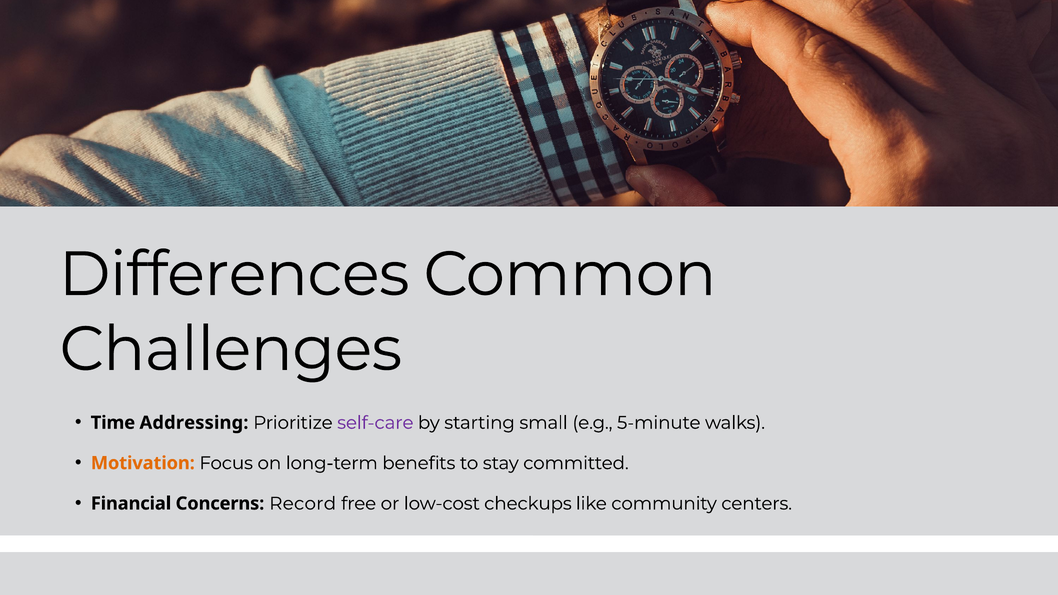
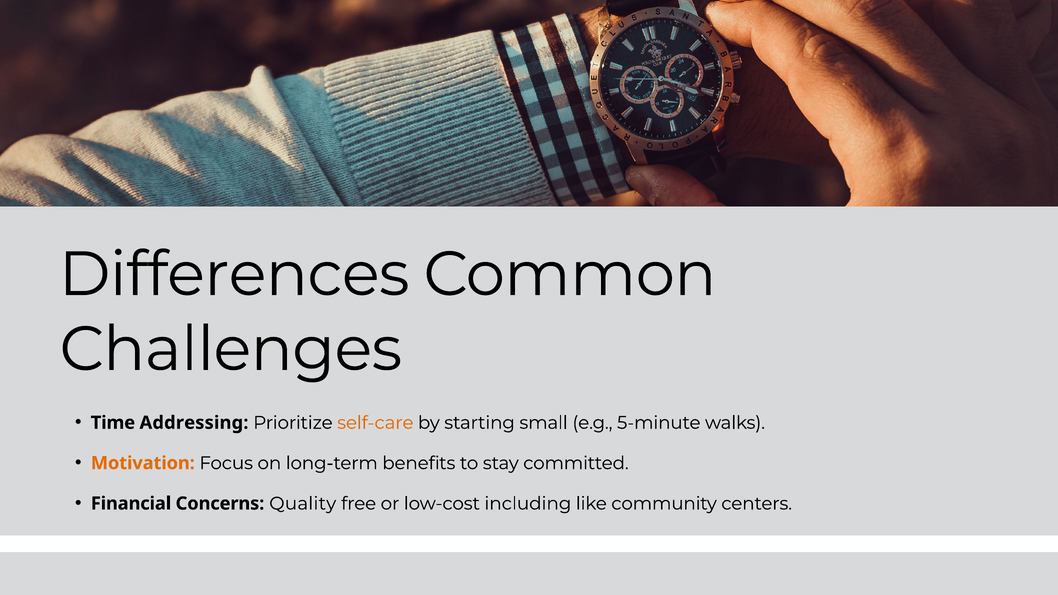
self-care colour: purple -> orange
Record: Record -> Quality
checkups: checkups -> including
